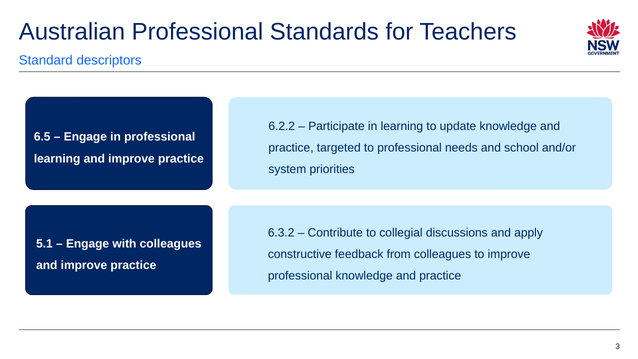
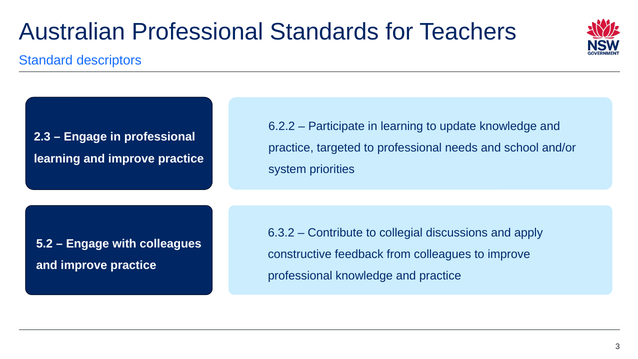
6.5: 6.5 -> 2.3
5.1: 5.1 -> 5.2
